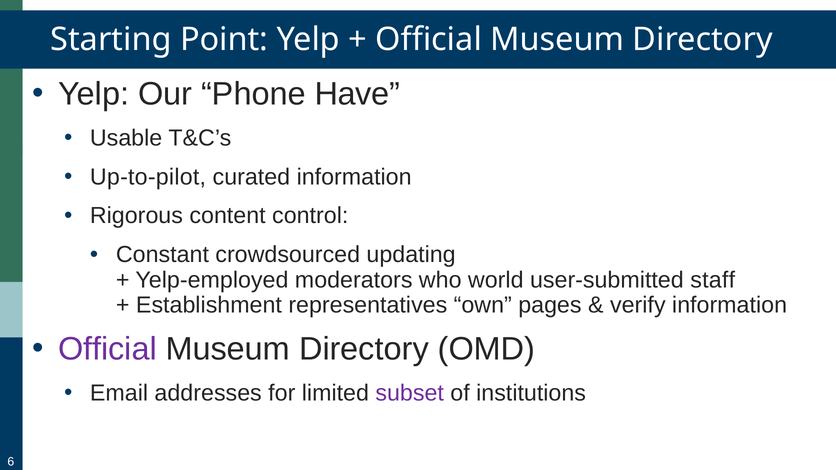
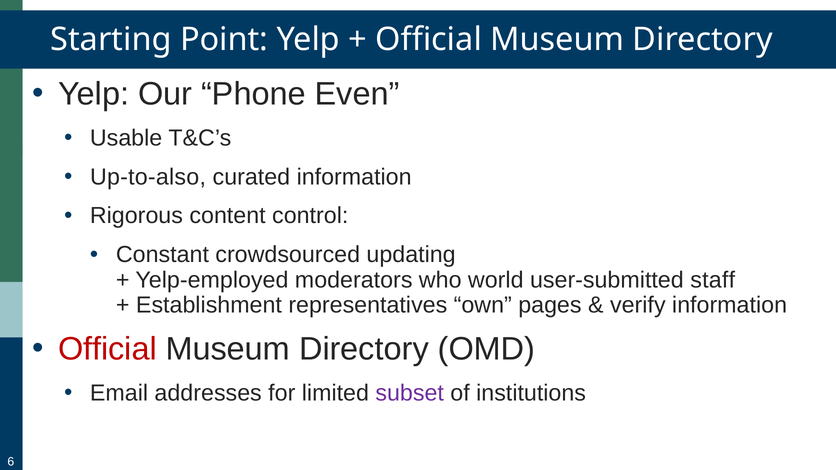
Have: Have -> Even
Up-to-pilot: Up-to-pilot -> Up-to-also
Official at (107, 349) colour: purple -> red
